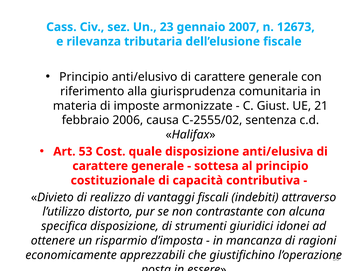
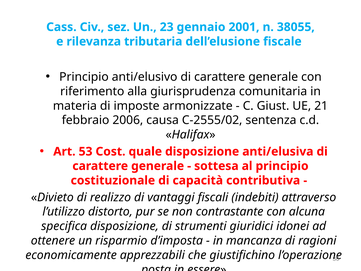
2007: 2007 -> 2001
12673: 12673 -> 38055
